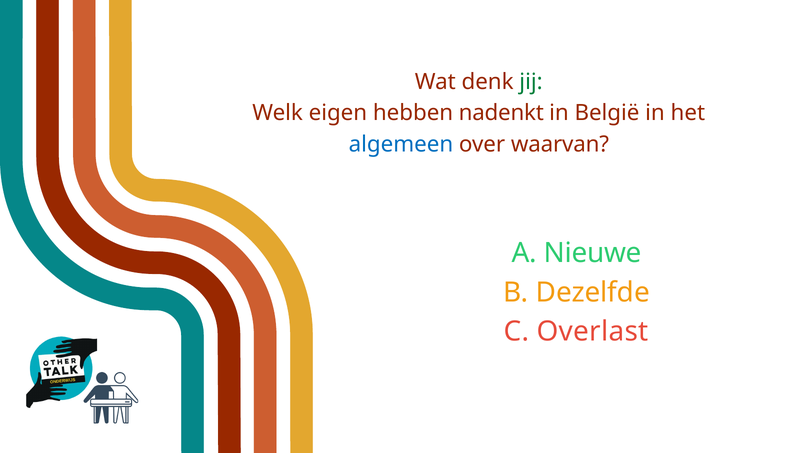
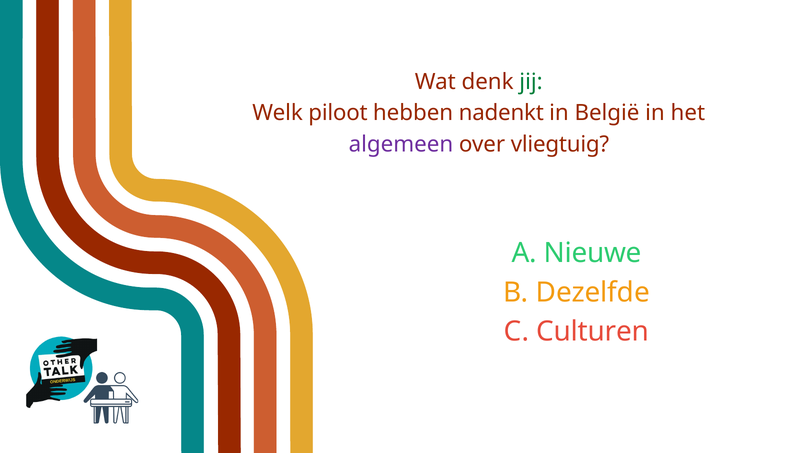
eigen: eigen -> piloot
algemeen colour: blue -> purple
waarvan: waarvan -> vliegtuig
Overlast: Overlast -> Culturen
